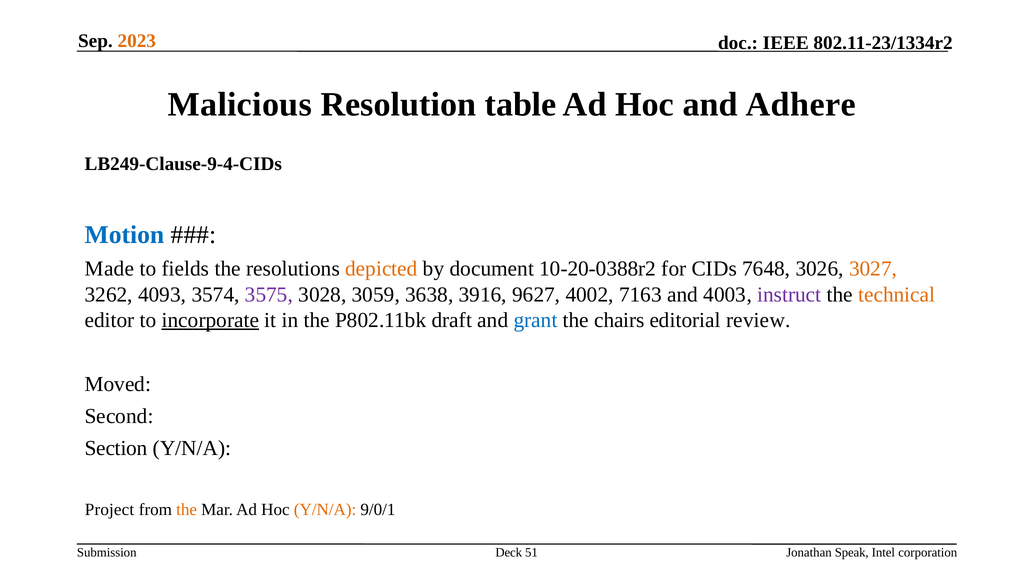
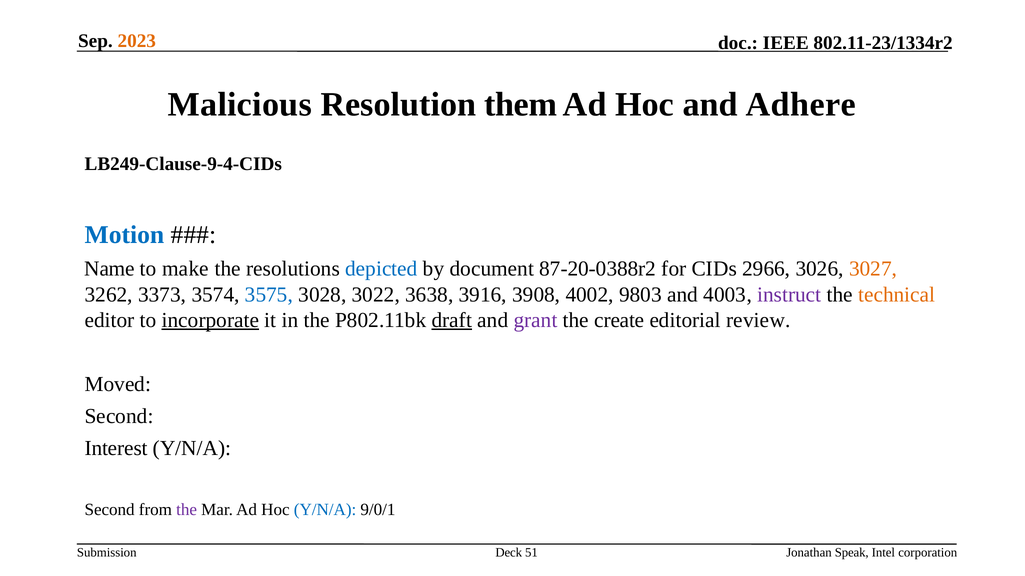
table: table -> them
Made: Made -> Name
fields: fields -> make
depicted colour: orange -> blue
10-20-0388r2: 10-20-0388r2 -> 87-20-0388r2
7648: 7648 -> 2966
4093: 4093 -> 3373
3575 colour: purple -> blue
3059: 3059 -> 3022
9627: 9627 -> 3908
7163: 7163 -> 9803
draft underline: none -> present
grant colour: blue -> purple
chairs: chairs -> create
Section: Section -> Interest
Project at (110, 510): Project -> Second
the at (187, 510) colour: orange -> purple
Y/N/A at (325, 510) colour: orange -> blue
